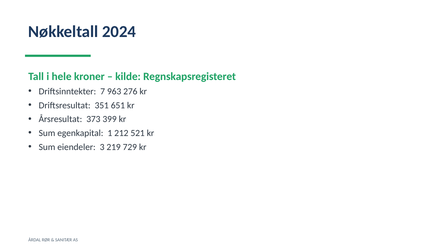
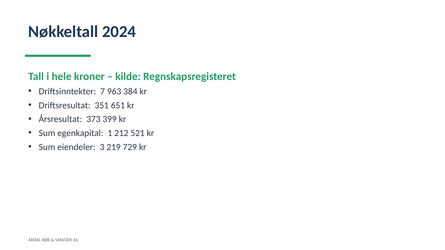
276: 276 -> 384
